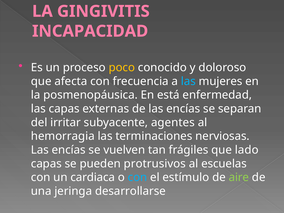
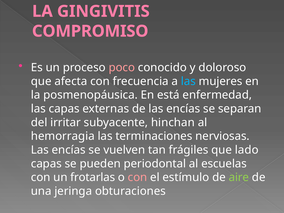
INCAPACIDAD: INCAPACIDAD -> COMPROMISO
poco colour: yellow -> pink
agentes: agentes -> hinchan
protrusivos: protrusivos -> periodontal
cardiaca: cardiaca -> frotarlas
con at (137, 177) colour: light blue -> pink
desarrollarse: desarrollarse -> obturaciones
